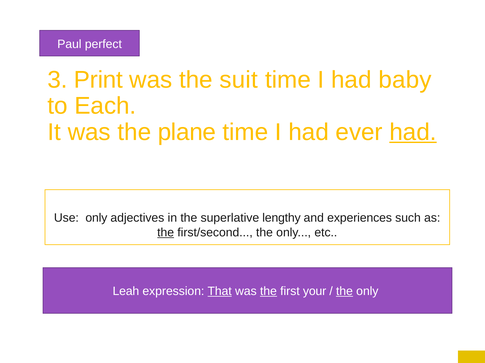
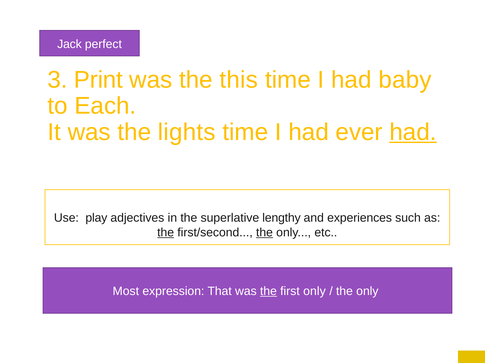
Paul: Paul -> Jack
suit: suit -> this
plane: plane -> lights
Use only: only -> play
the at (264, 233) underline: none -> present
Leah: Leah -> Most
That underline: present -> none
first your: your -> only
the at (344, 292) underline: present -> none
